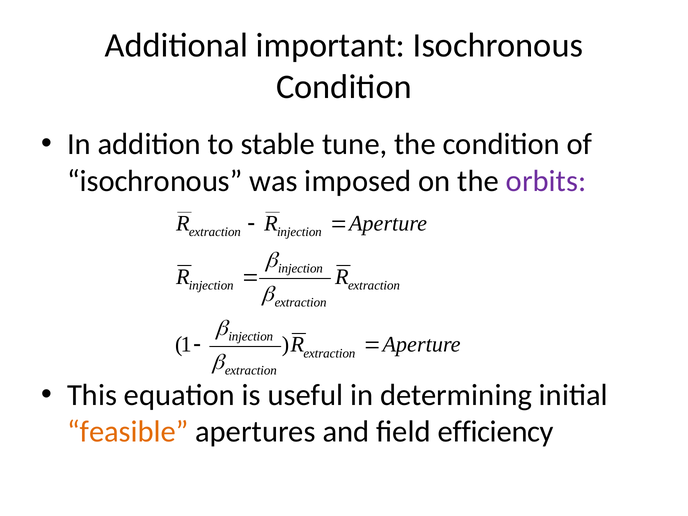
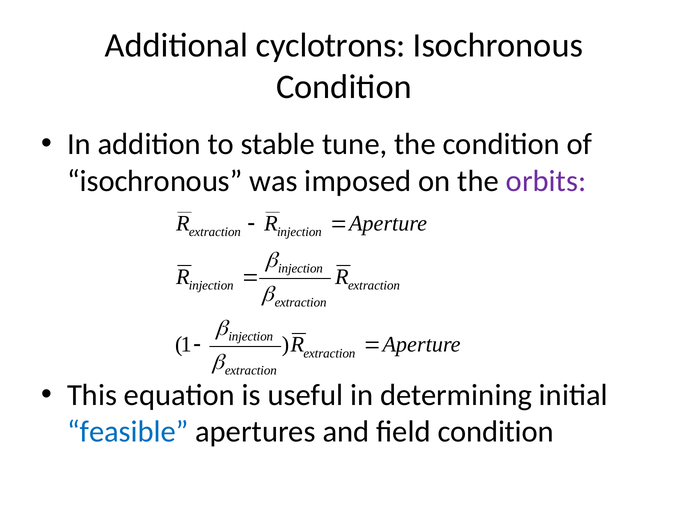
important: important -> cyclotrons
feasible colour: orange -> blue
field efficiency: efficiency -> condition
